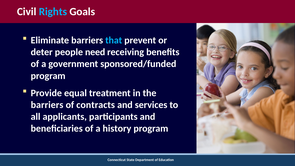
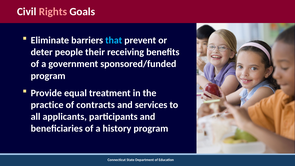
Rights colour: light blue -> pink
need: need -> their
barriers at (47, 105): barriers -> practice
